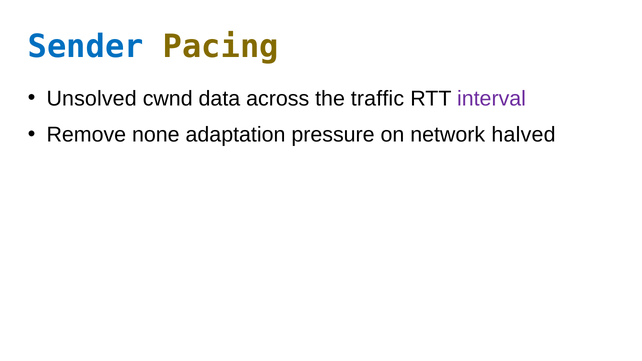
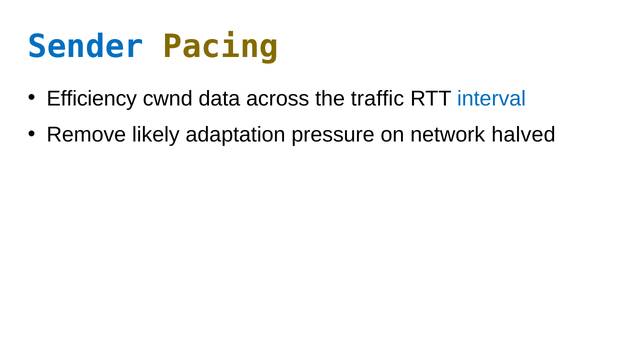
Unsolved: Unsolved -> Efficiency
interval colour: purple -> blue
none: none -> likely
